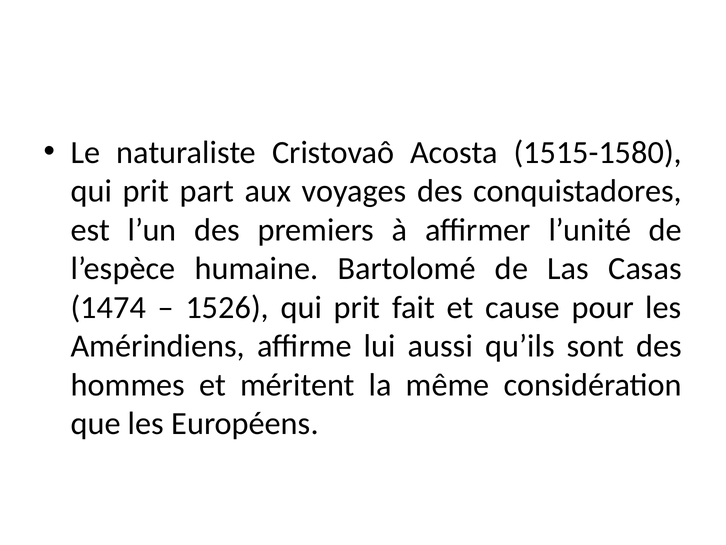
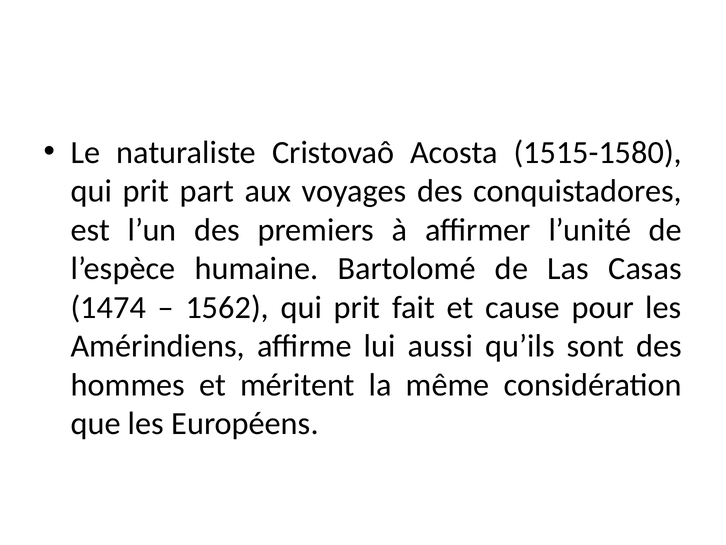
1526: 1526 -> 1562
